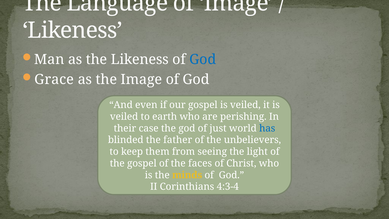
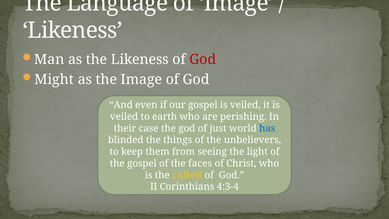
God at (203, 59) colour: blue -> red
Grace: Grace -> Might
father: father -> things
minds: minds -> called
